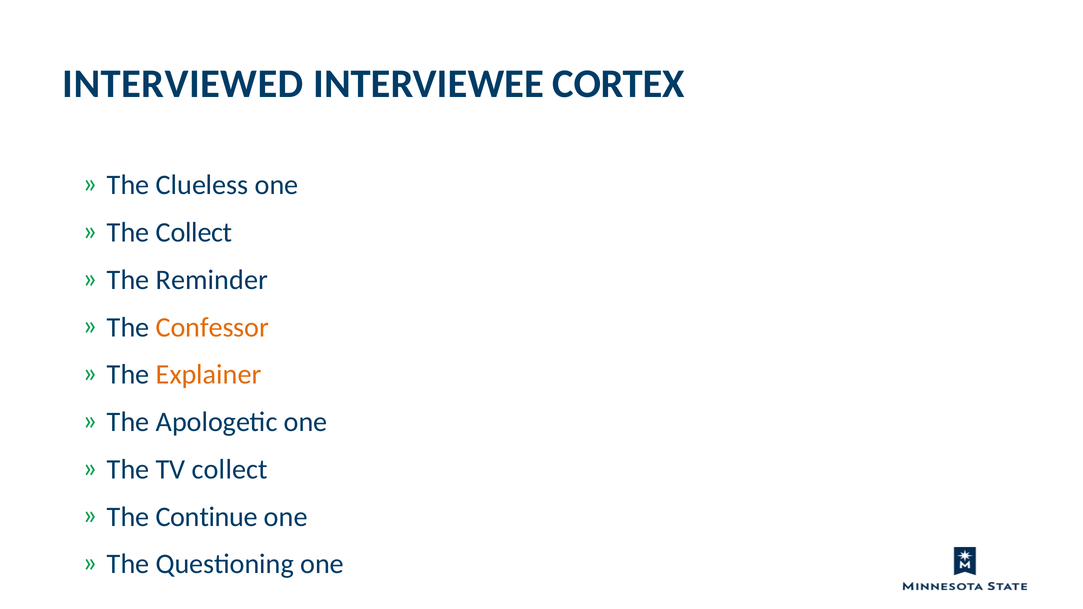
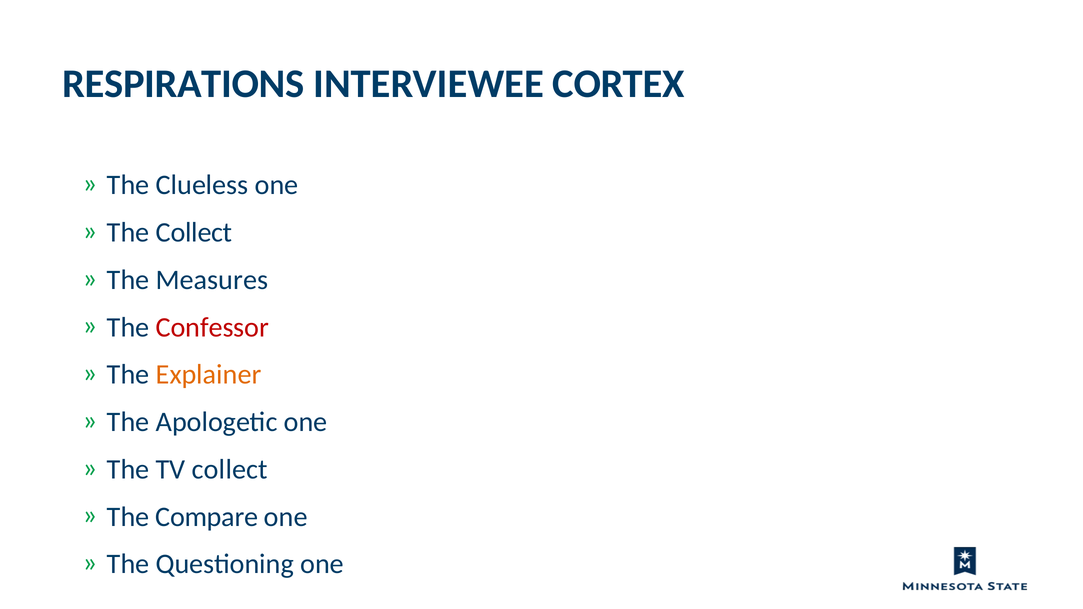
INTERVIEWED: INTERVIEWED -> RESPIRATIONS
Reminder: Reminder -> Measures
Confessor colour: orange -> red
Continue: Continue -> Compare
